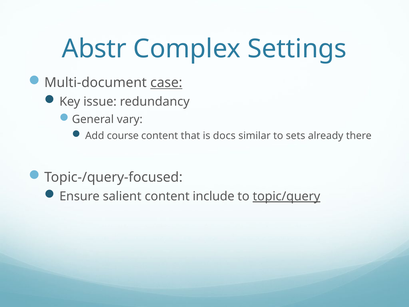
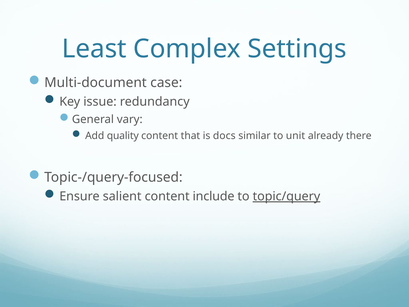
Abstr: Abstr -> Least
case underline: present -> none
course: course -> quality
sets: sets -> unit
